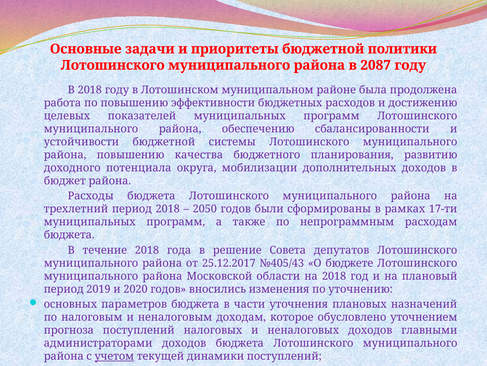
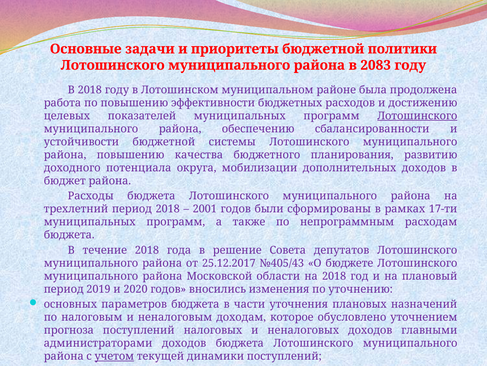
2087: 2087 -> 2083
Лотошинского at (417, 116) underline: none -> present
2050: 2050 -> 2001
